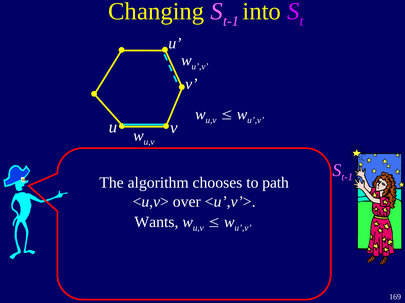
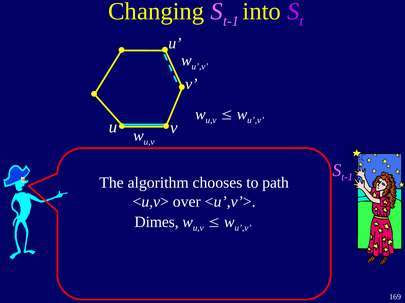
Wants: Wants -> Dimes
